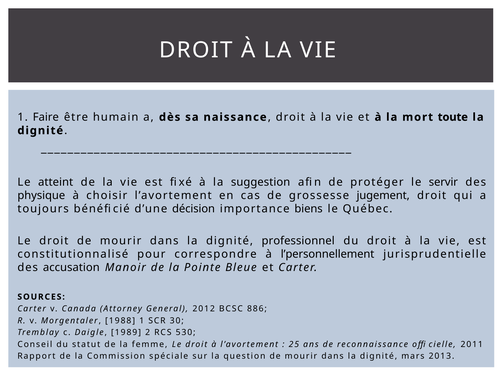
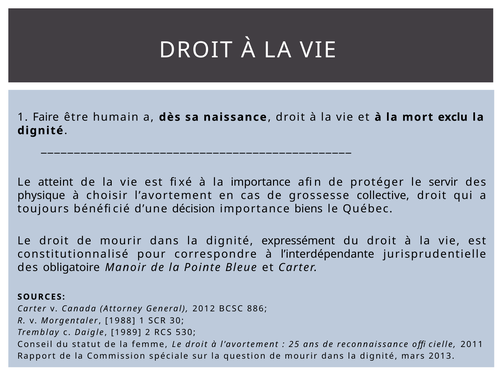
toute: toute -> exclu
la suggestion: suggestion -> importance
jugement: jugement -> collective
professionnel: professionnel -> expressément
l’personnellement: l’personnellement -> l’interdépendante
accusation: accusation -> obligatoire
